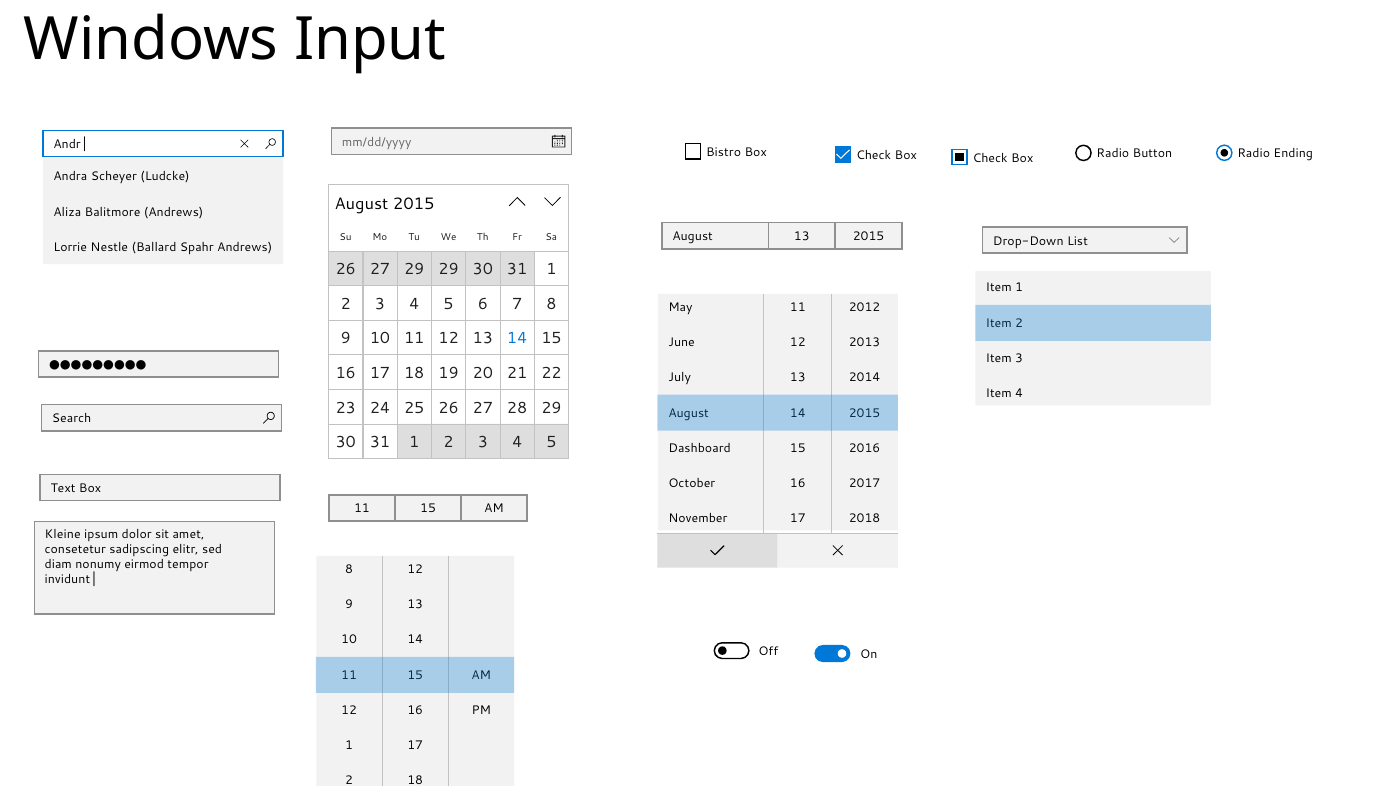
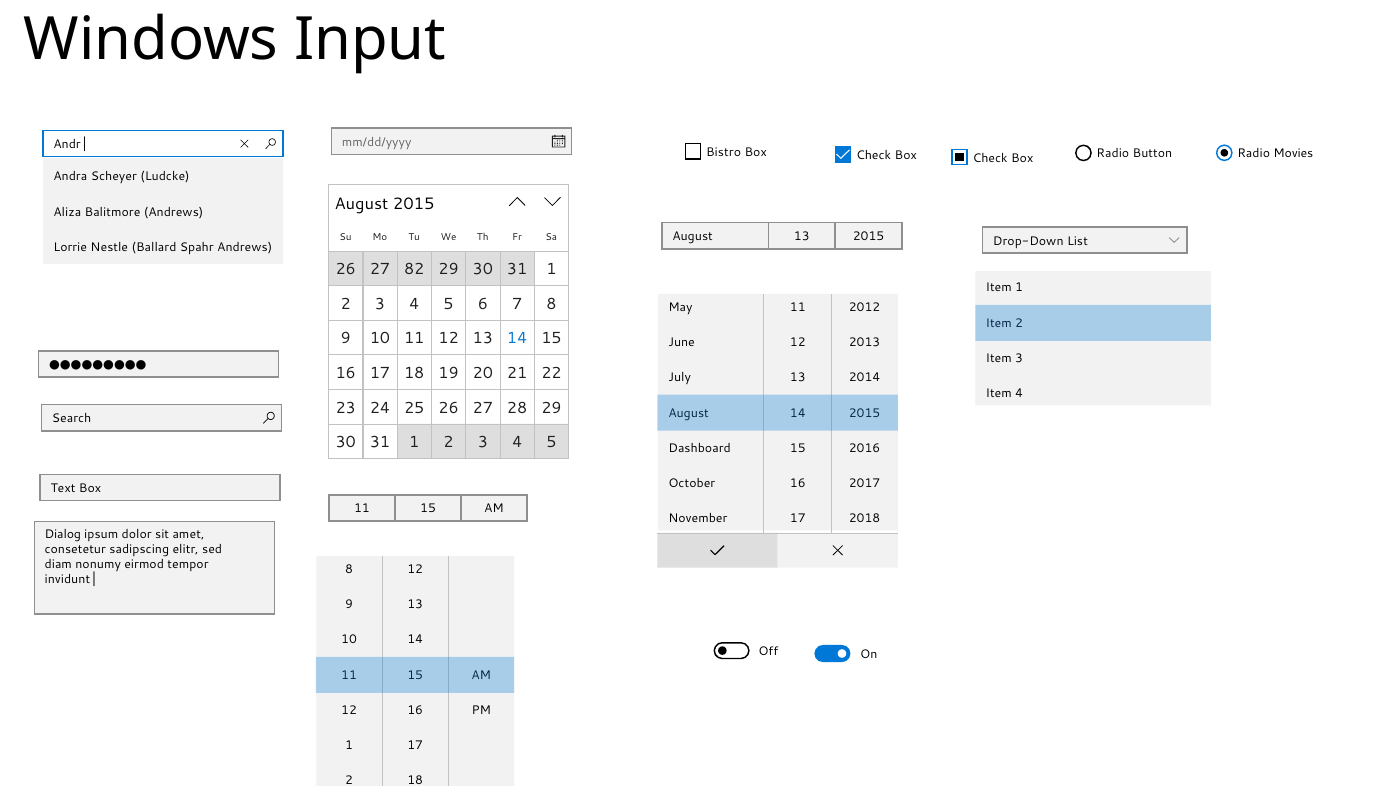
Ending: Ending -> Movies
27 29: 29 -> 82
Kleine: Kleine -> Dialog
